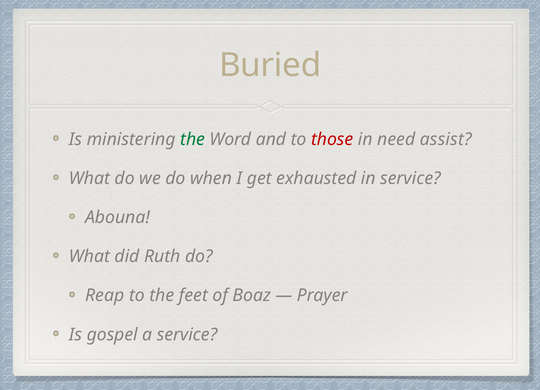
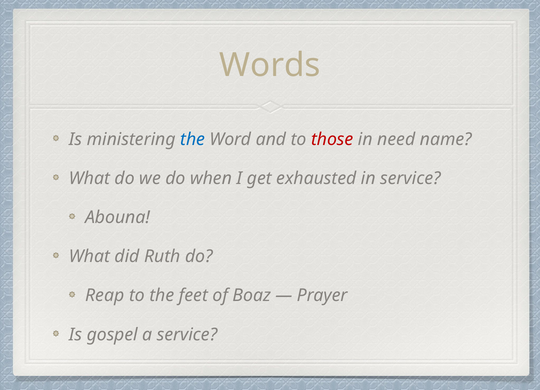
Buried: Buried -> Words
the at (193, 139) colour: green -> blue
assist: assist -> name
